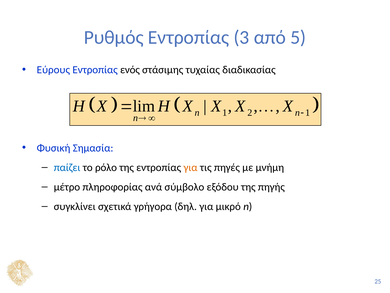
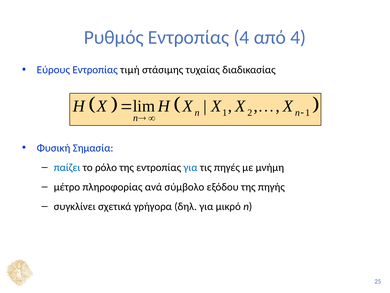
Εντροπίας 3: 3 -> 4
από 5: 5 -> 4
ενός: ενός -> τιμή
για at (191, 167) colour: orange -> blue
